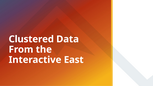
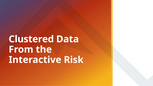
East: East -> Risk
